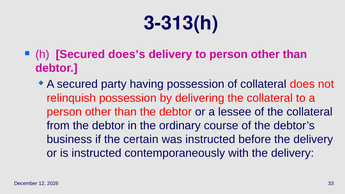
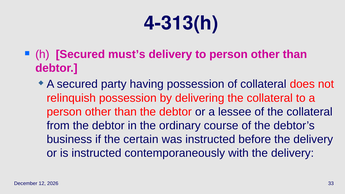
3-313(h: 3-313(h -> 4-313(h
does’s: does’s -> must’s
